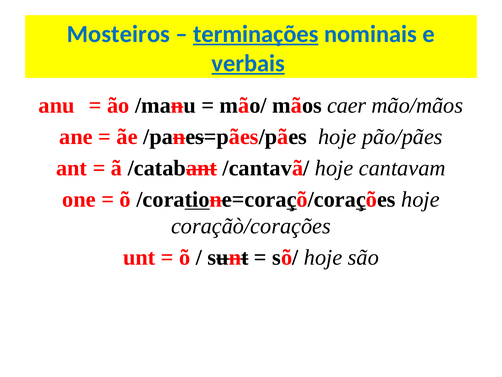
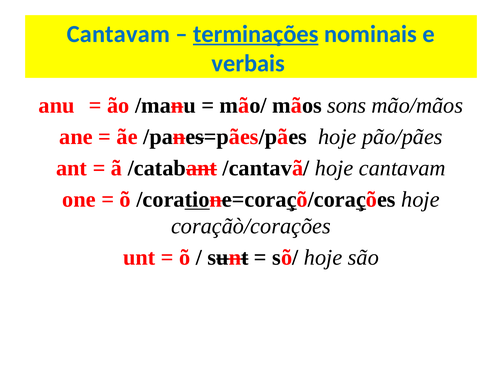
Mosteiros at (118, 34): Mosteiros -> Cantavam
verbais underline: present -> none
caer: caer -> sons
